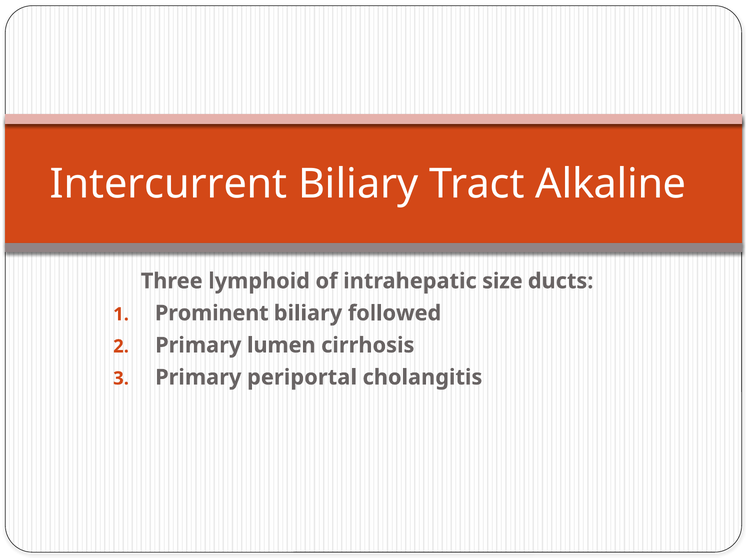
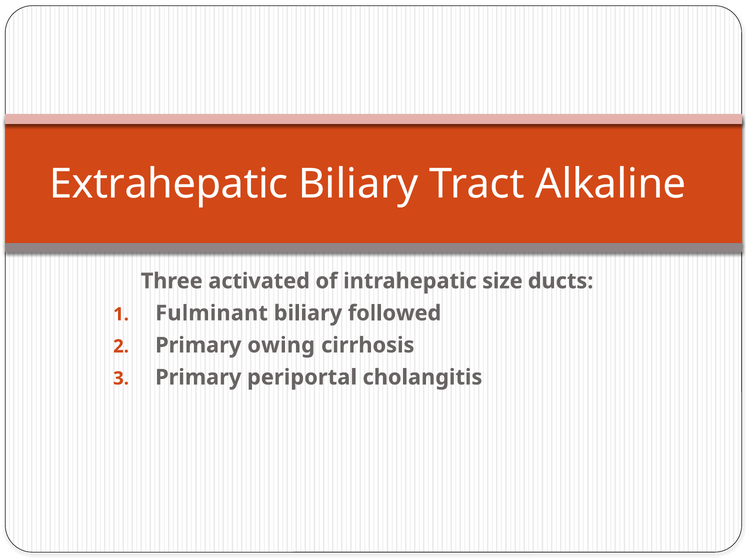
Intercurrent: Intercurrent -> Extrahepatic
lymphoid: lymphoid -> activated
Prominent: Prominent -> Fulminant
lumen: lumen -> owing
